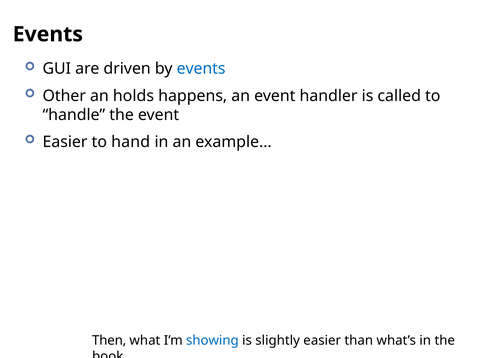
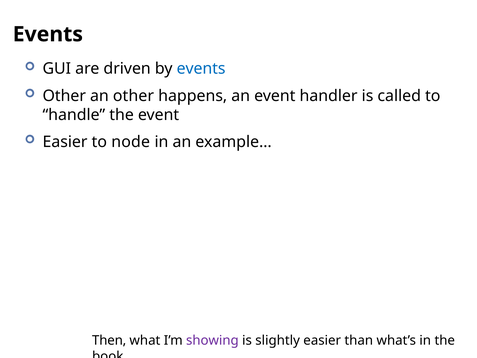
an holds: holds -> other
hand: hand -> node
showing colour: blue -> purple
